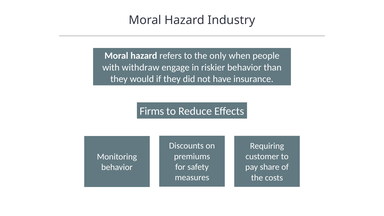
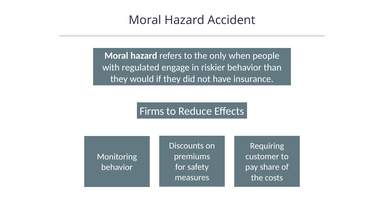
Industry: Industry -> Accident
withdraw: withdraw -> regulated
